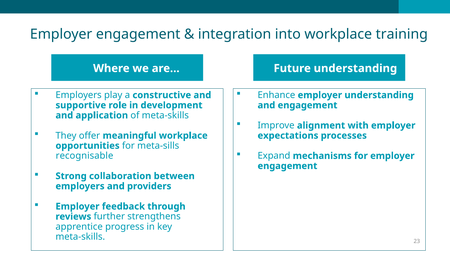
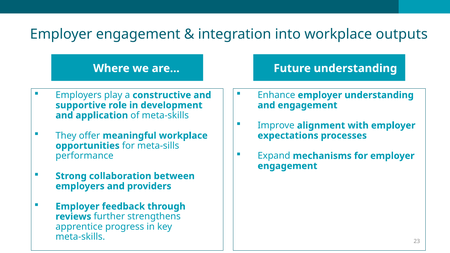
training: training -> outputs
recognisable: recognisable -> performance
